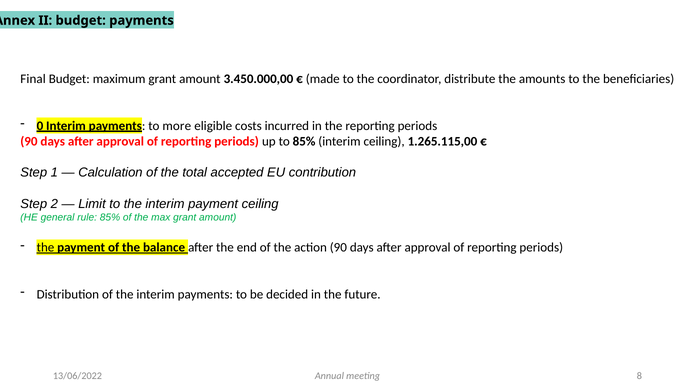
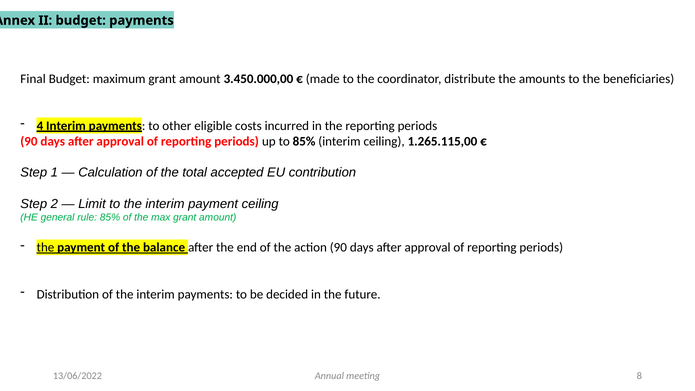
0: 0 -> 4
more: more -> other
